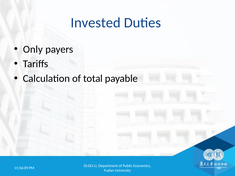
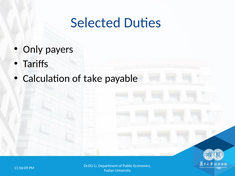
Invested: Invested -> Selected
total: total -> take
